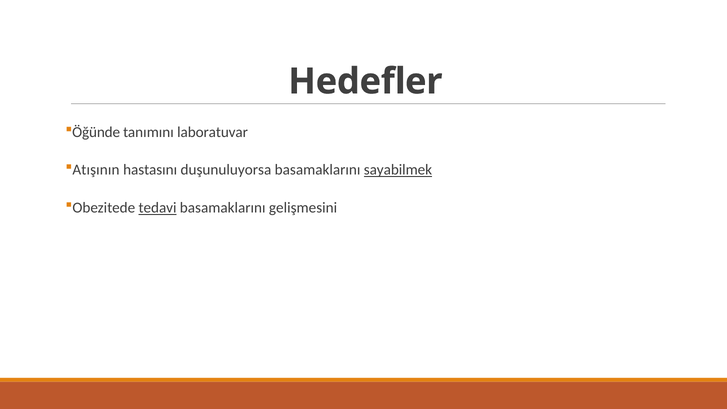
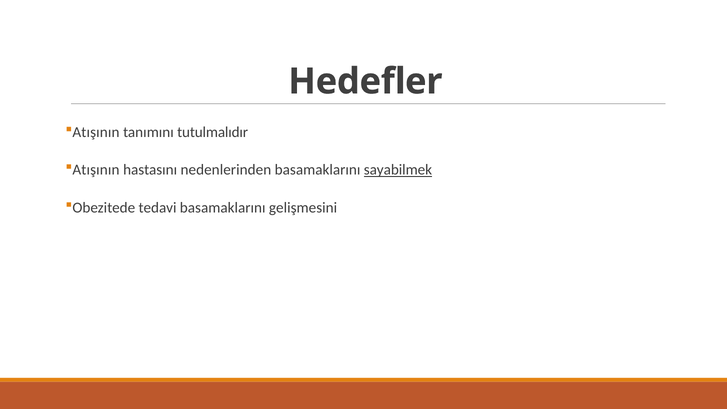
Öğünde at (96, 132): Öğünde -> Atışının
laboratuvar: laboratuvar -> tutulmalıdır
duşunuluyorsa: duşunuluyorsa -> nedenlerinden
tedavi underline: present -> none
